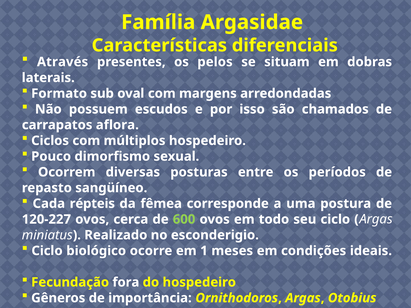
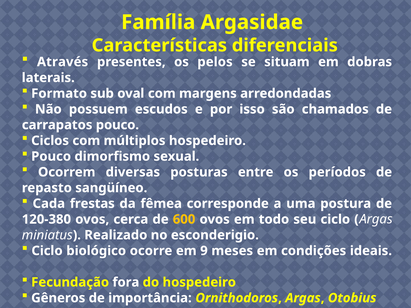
carrapatos aflora: aflora -> pouco
répteis: répteis -> frestas
120-227: 120-227 -> 120-380
600 colour: light green -> yellow
1: 1 -> 9
